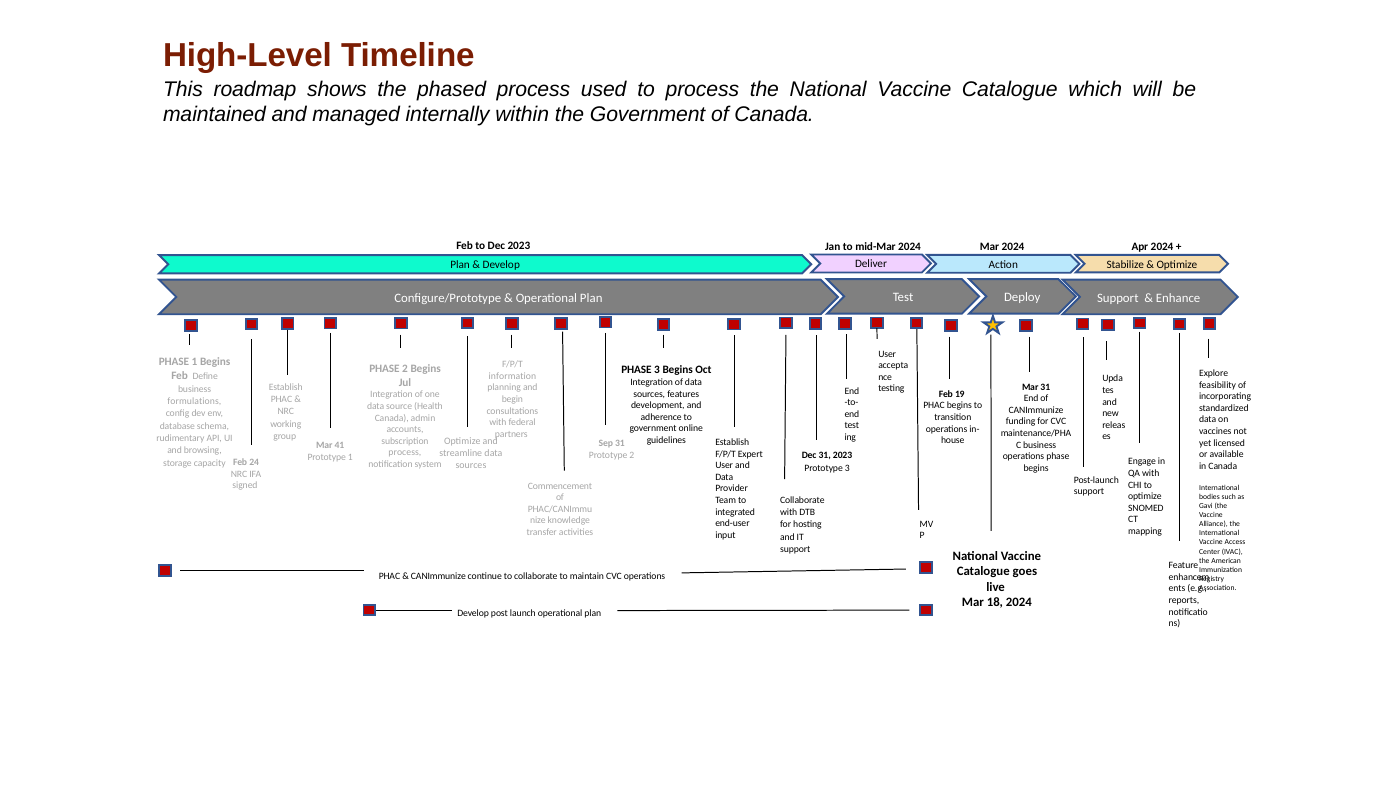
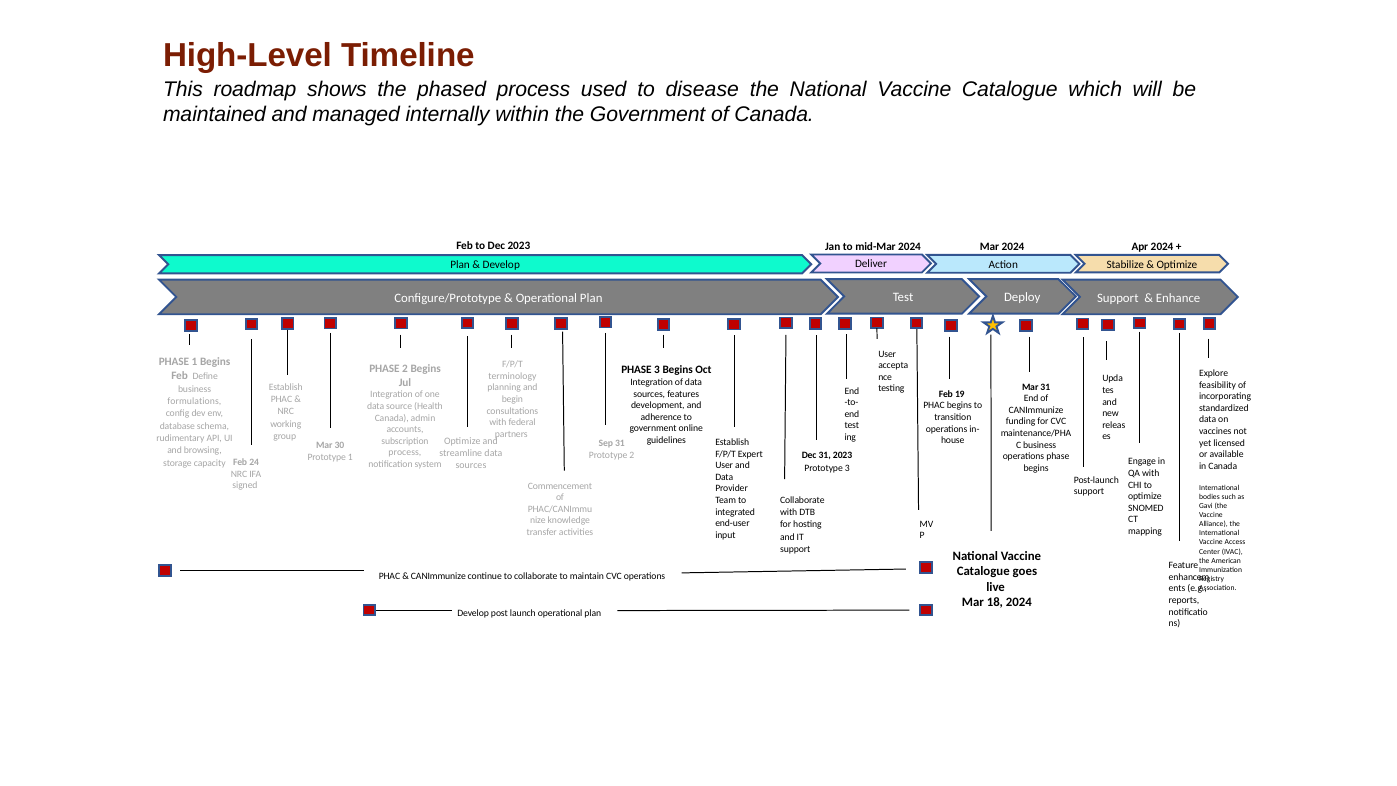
to process: process -> disease
information: information -> terminology
41: 41 -> 30
